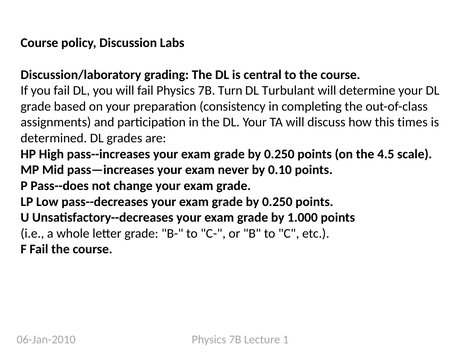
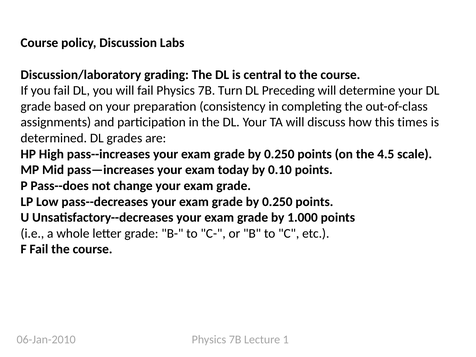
Turbulant: Turbulant -> Preceding
never: never -> today
